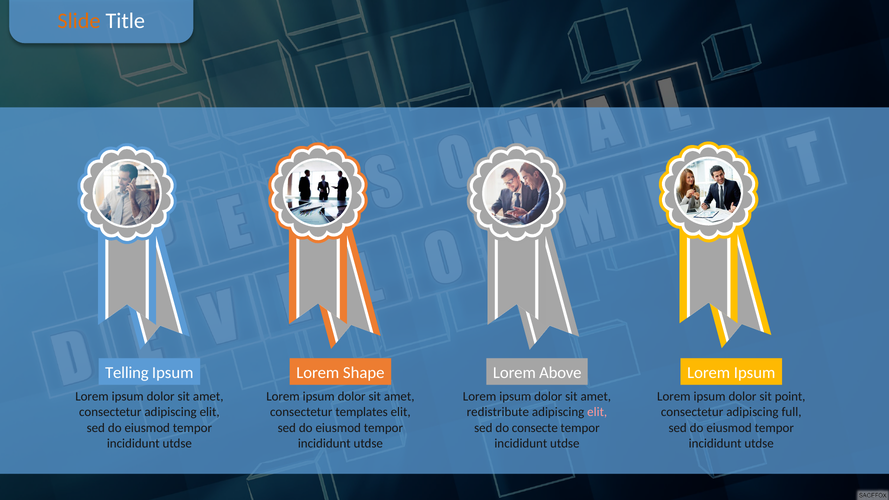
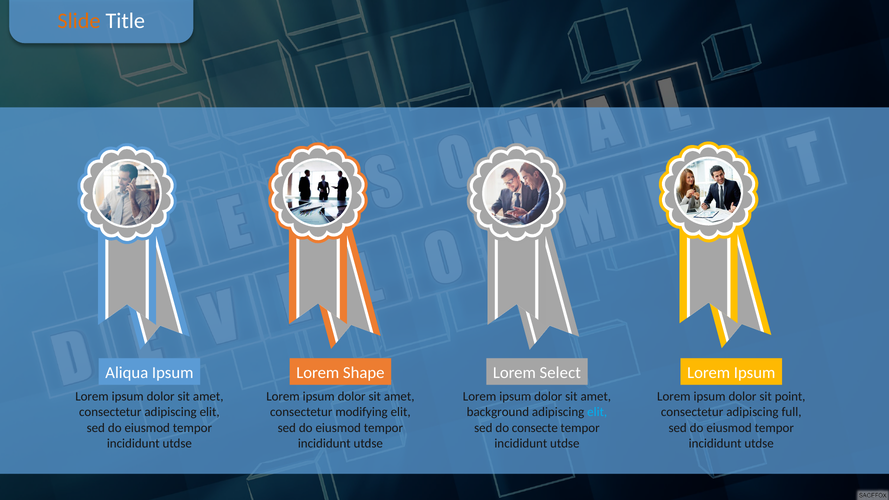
Telling: Telling -> Aliqua
Above: Above -> Select
templates: templates -> modifying
redistribute: redistribute -> background
elit at (597, 412) colour: pink -> light blue
